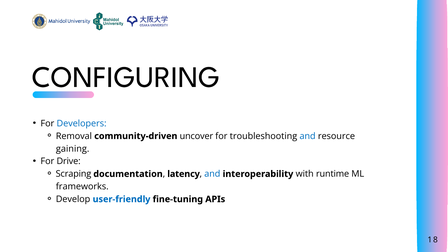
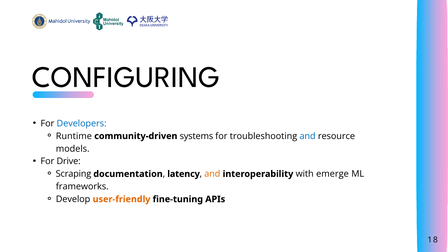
Removal: Removal -> Runtime
uncover: uncover -> systems
gaining: gaining -> models
and at (212, 174) colour: blue -> orange
runtime: runtime -> emerge
user-friendly colour: blue -> orange
